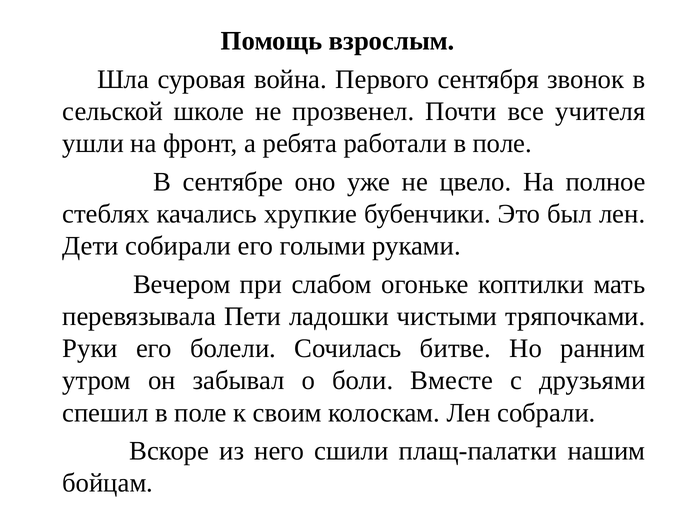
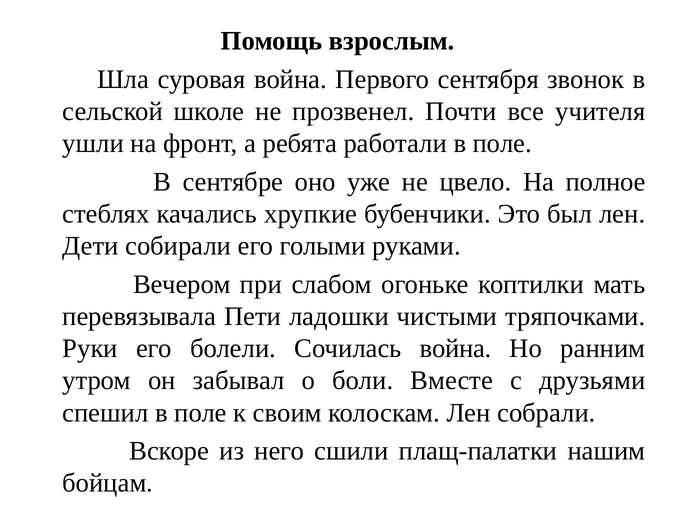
Сочилась битве: битве -> война
